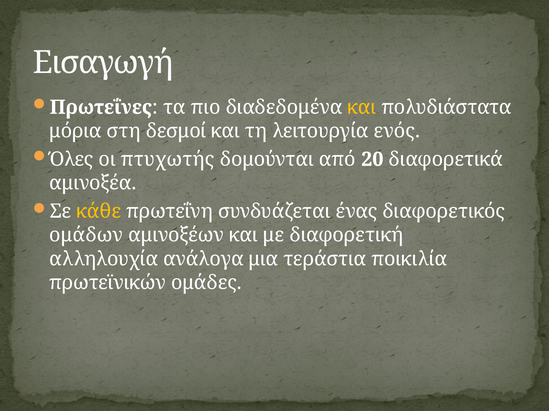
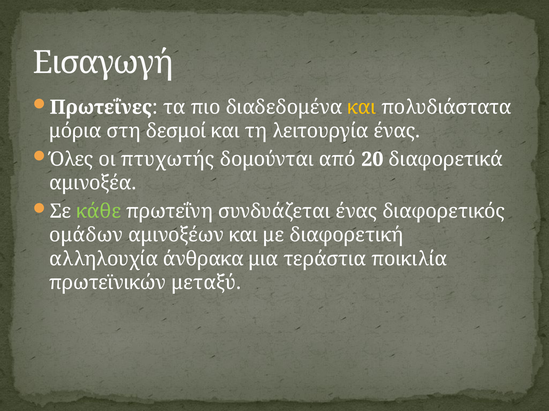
λειτουργία ενός: ενός -> ένας
κάθε colour: yellow -> light green
ανάλογα: ανάλογα -> άνθρακα
ομάδες: ομάδες -> μεταξύ
